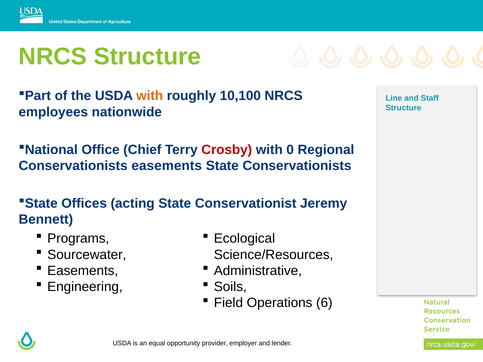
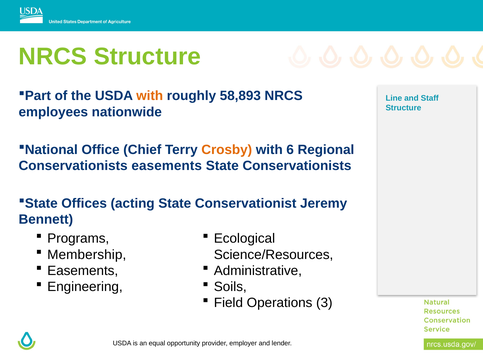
10,100: 10,100 -> 58,893
Crosby colour: red -> orange
0: 0 -> 6
Sourcewater: Sourcewater -> Membership
6: 6 -> 3
